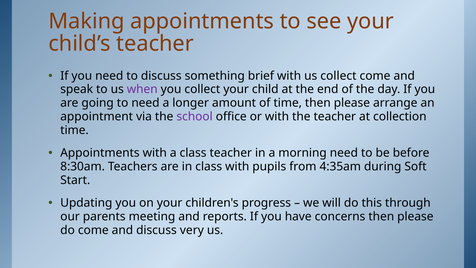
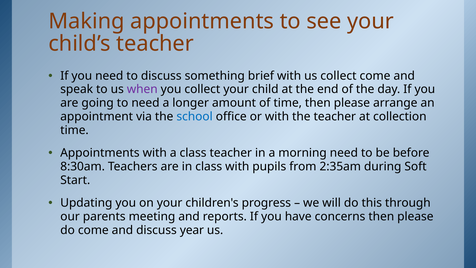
school colour: purple -> blue
4:35am: 4:35am -> 2:35am
very: very -> year
